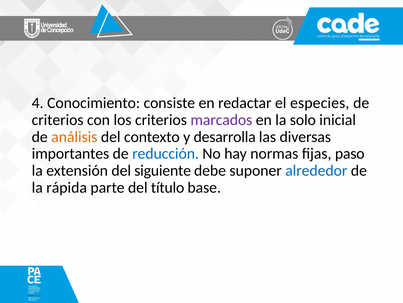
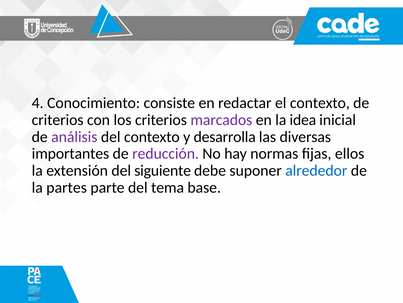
el especies: especies -> contexto
solo: solo -> idea
análisis colour: orange -> purple
reducción colour: blue -> purple
paso: paso -> ellos
rápida: rápida -> partes
título: título -> tema
